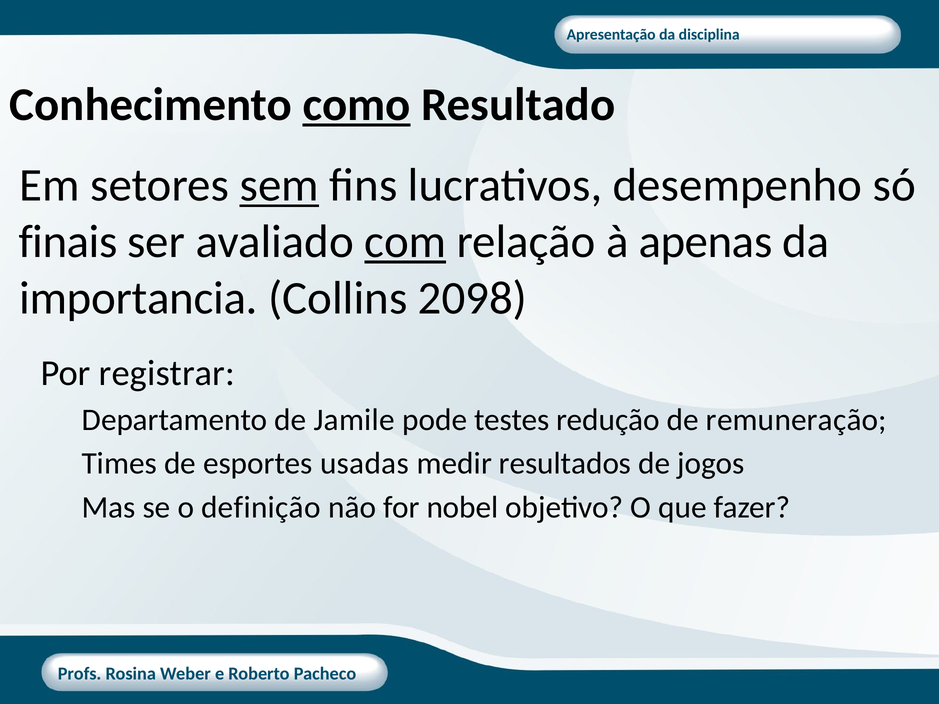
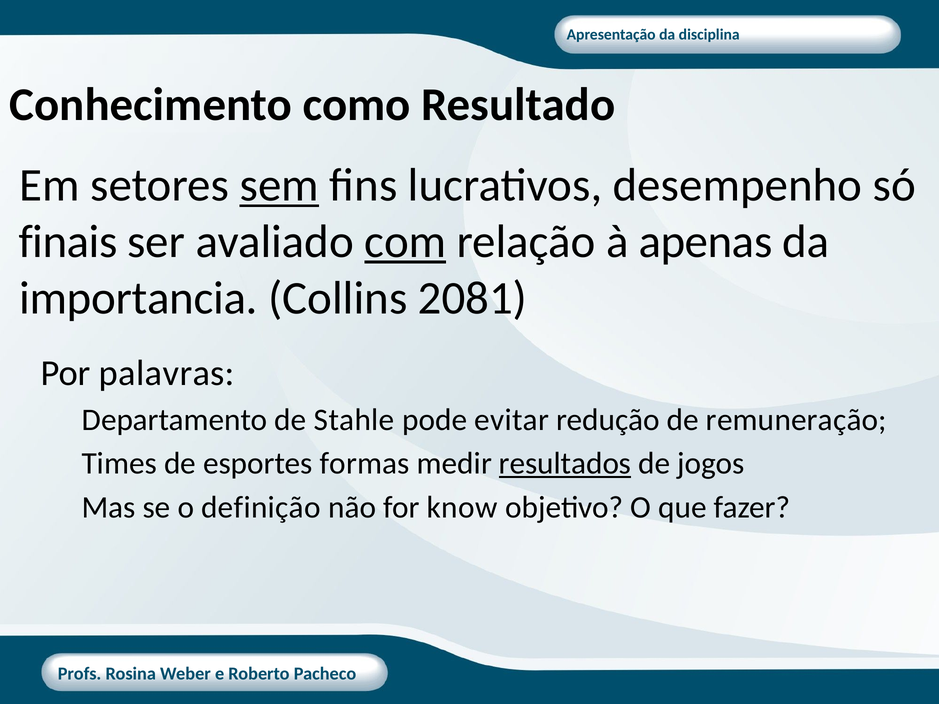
como underline: present -> none
2098: 2098 -> 2081
registrar: registrar -> palavras
Jamile: Jamile -> Stahle
testes: testes -> evitar
usadas: usadas -> formas
resultados underline: none -> present
nobel: nobel -> know
